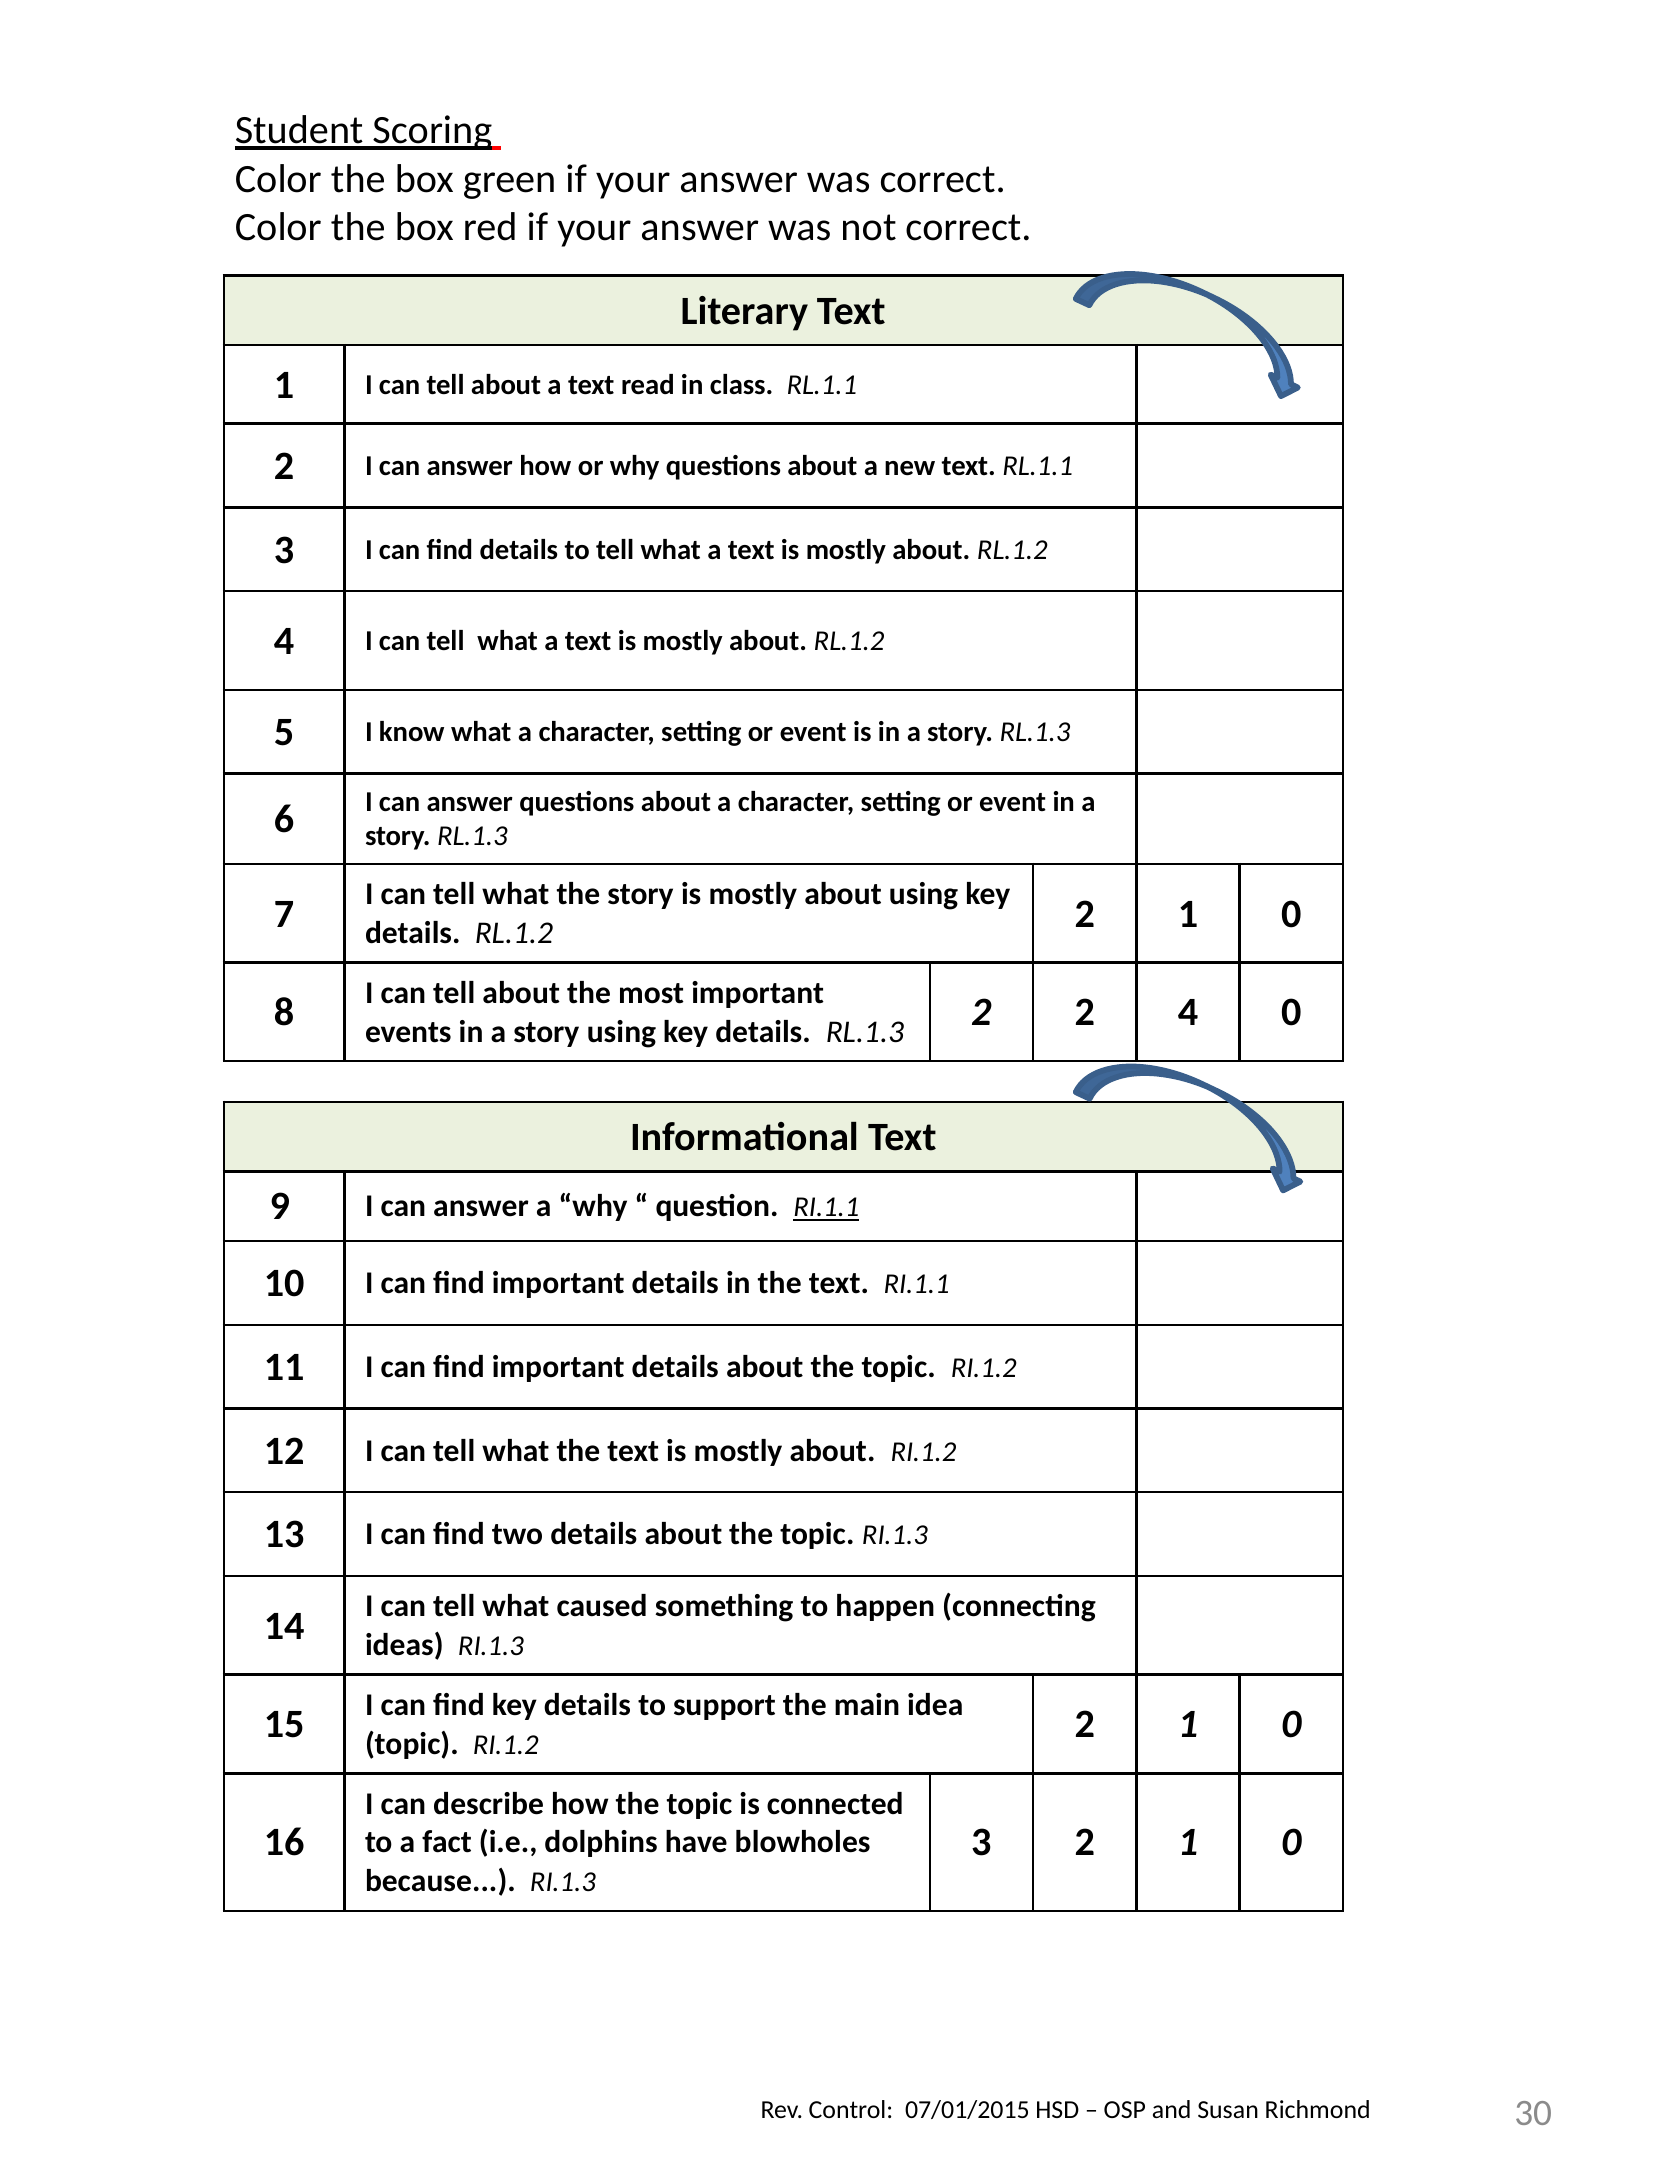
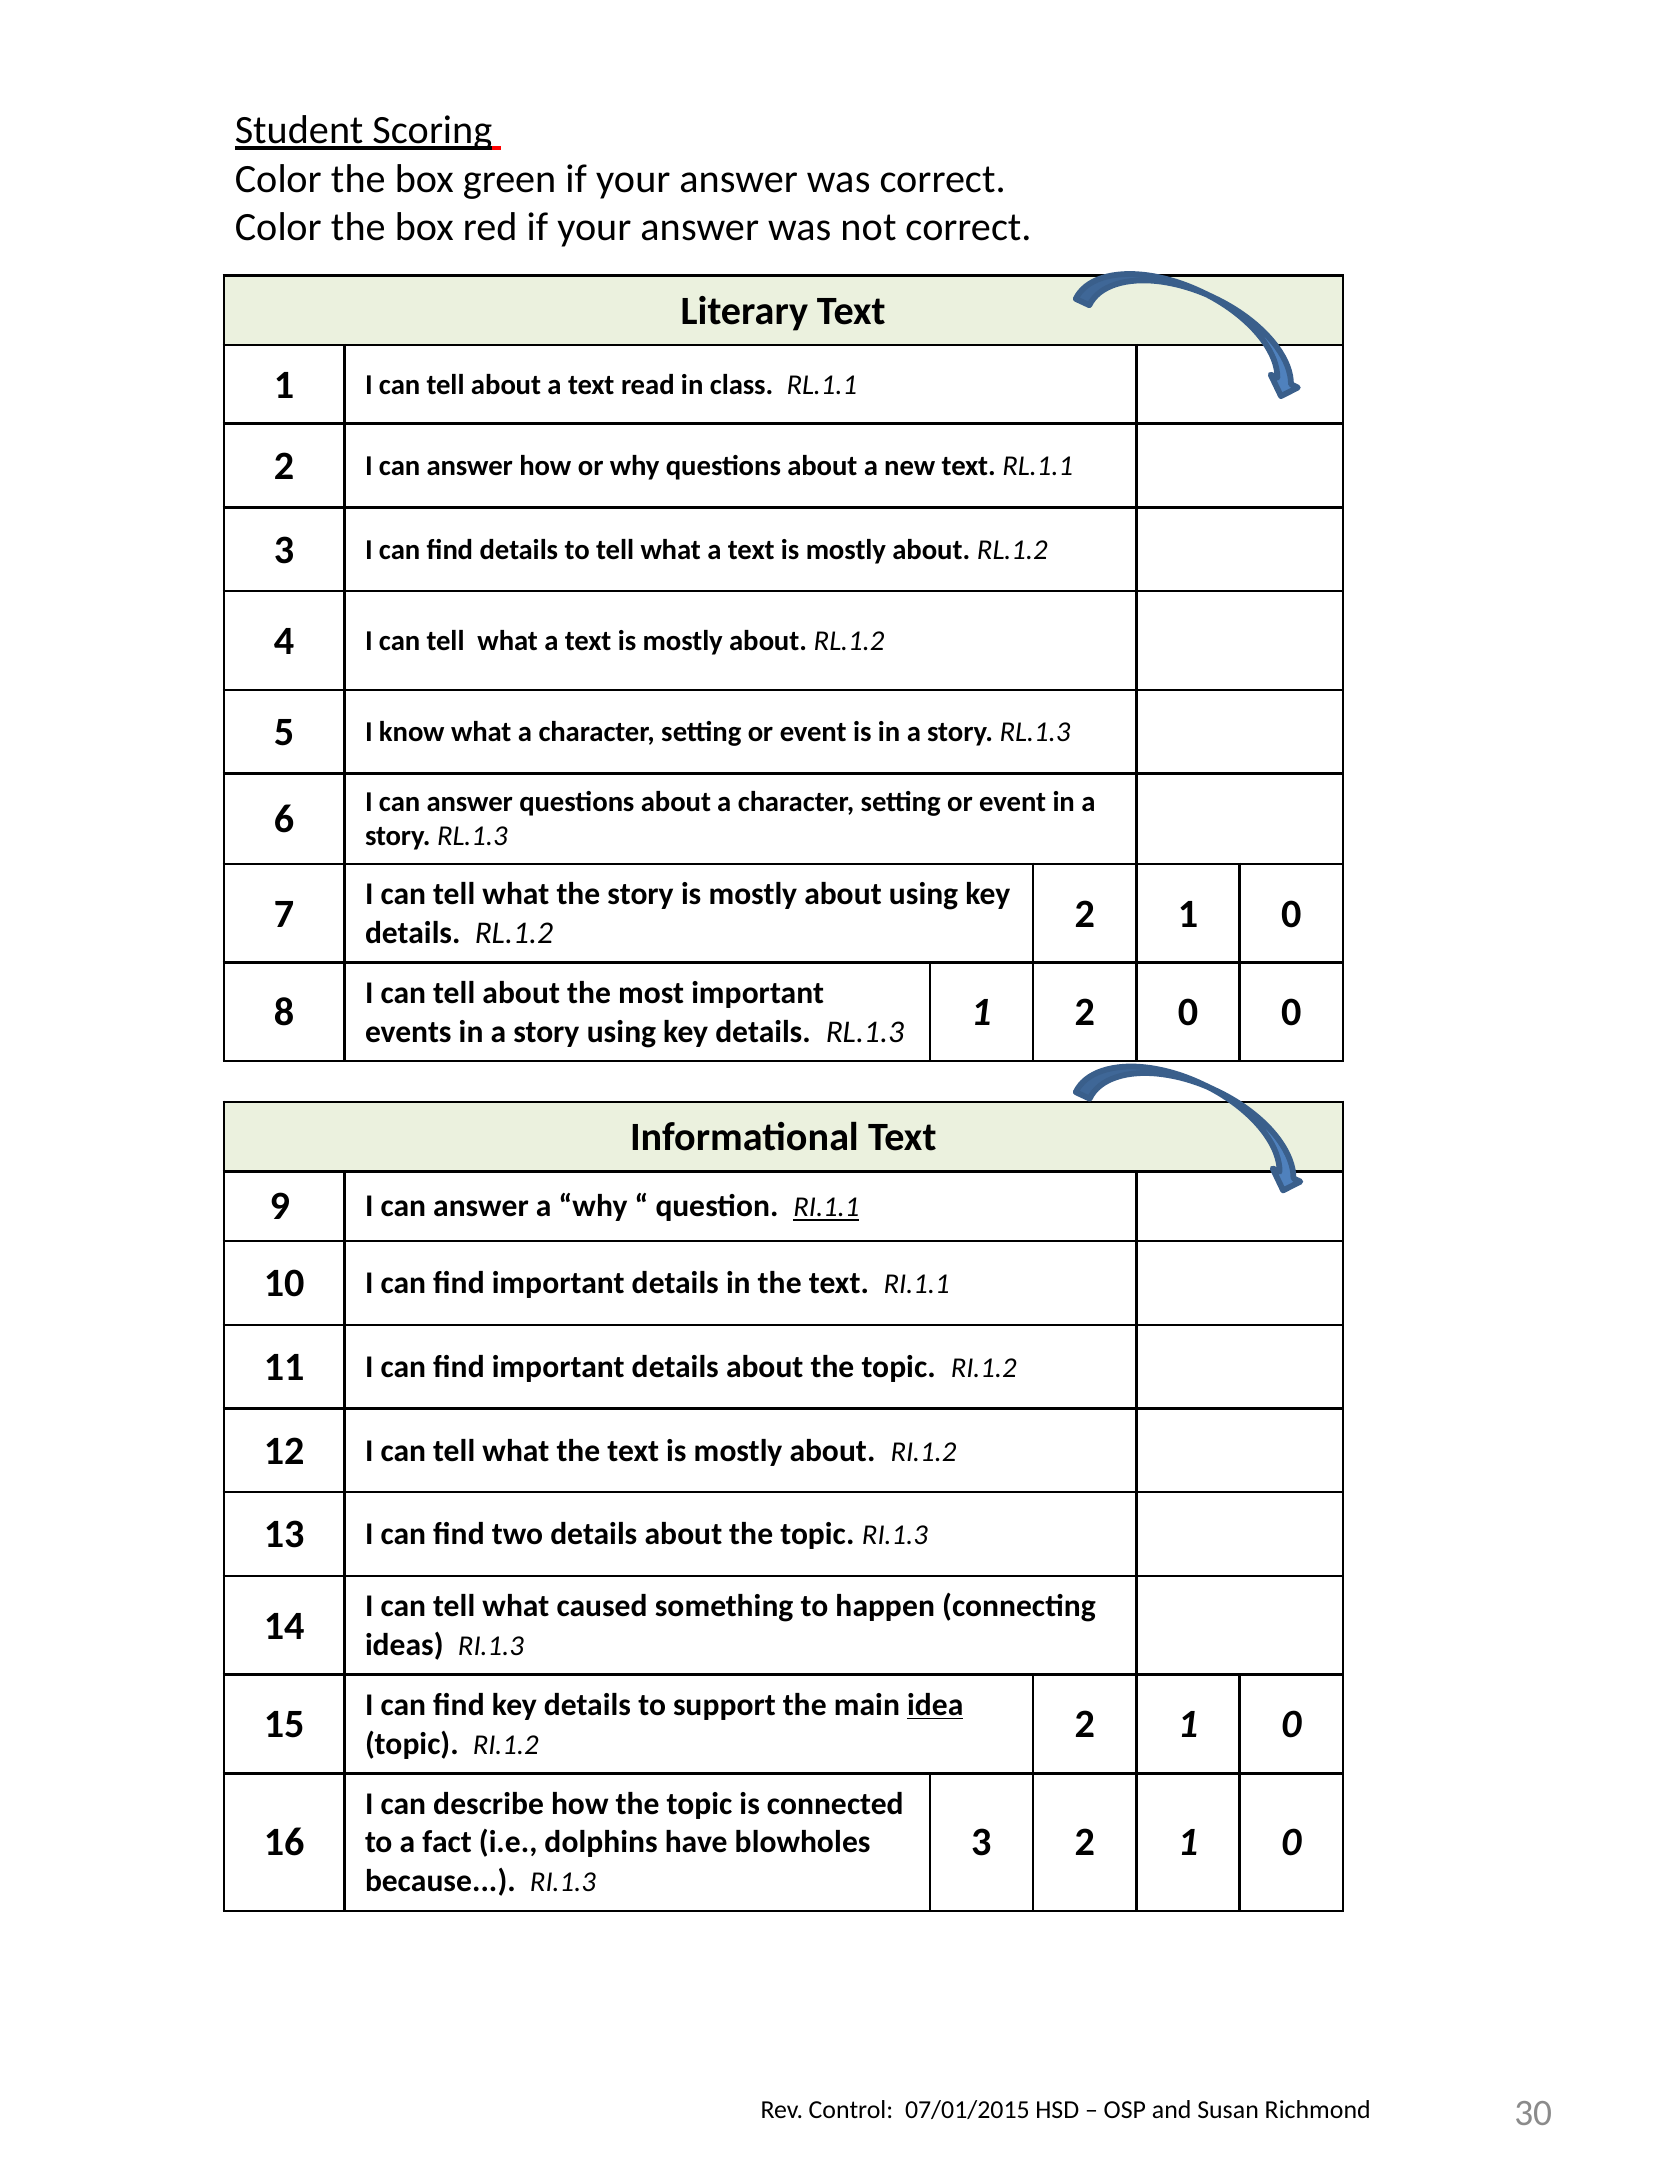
RL.1.3 2: 2 -> 1
2 4: 4 -> 0
idea underline: none -> present
